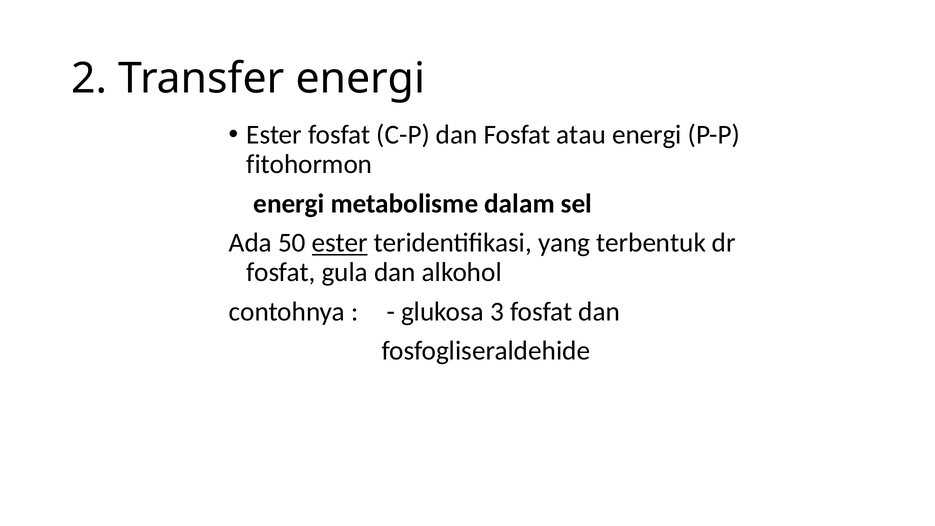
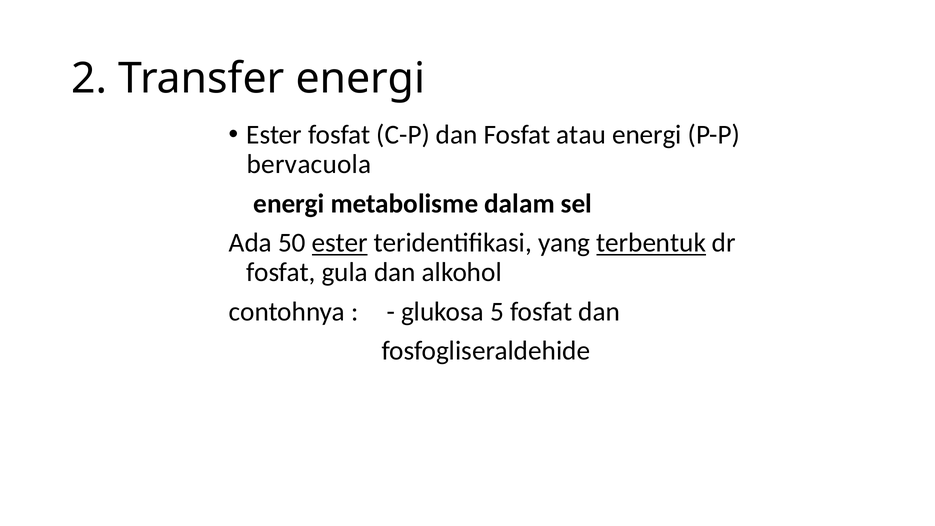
fitohormon: fitohormon -> bervacuola
terbentuk underline: none -> present
3: 3 -> 5
